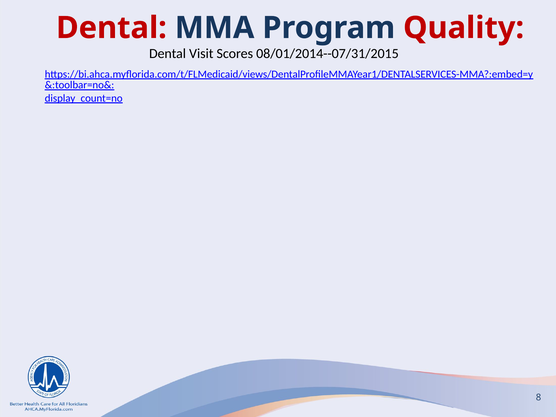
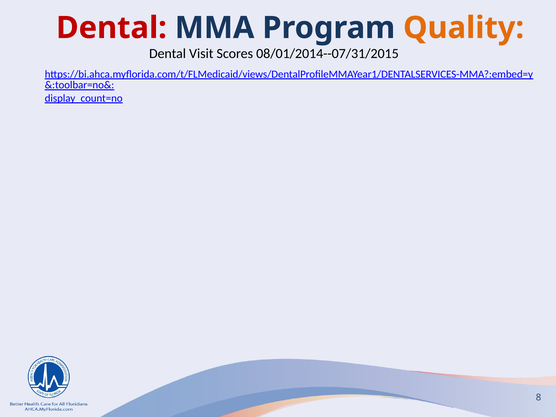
Quality colour: red -> orange
